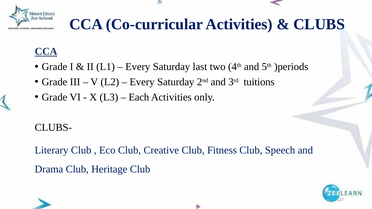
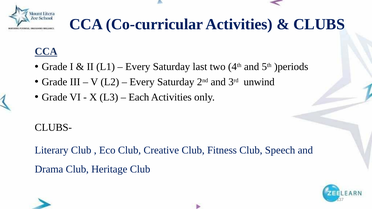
tuitions: tuitions -> unwind
